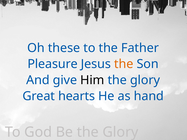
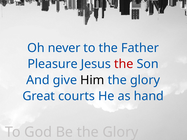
these: these -> never
the at (124, 64) colour: orange -> red
hearts: hearts -> courts
